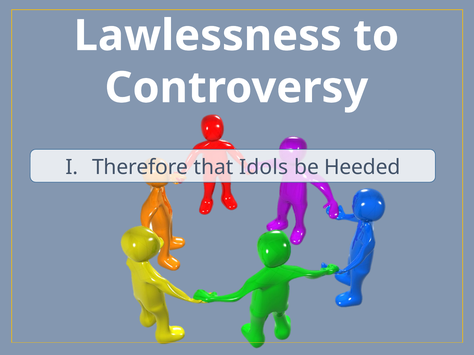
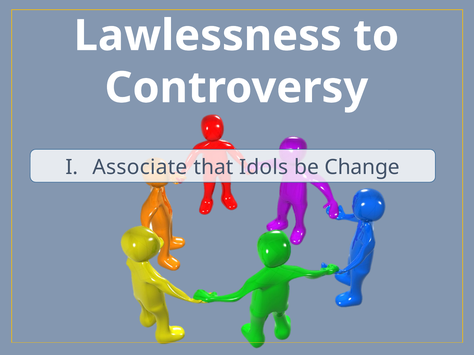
Therefore: Therefore -> Associate
Heeded: Heeded -> Change
